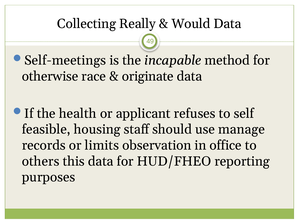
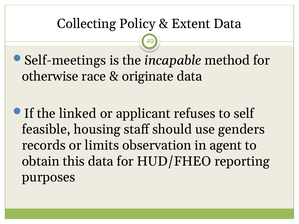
Really: Really -> Policy
Would: Would -> Extent
health: health -> linked
manage: manage -> genders
office: office -> agent
others: others -> obtain
